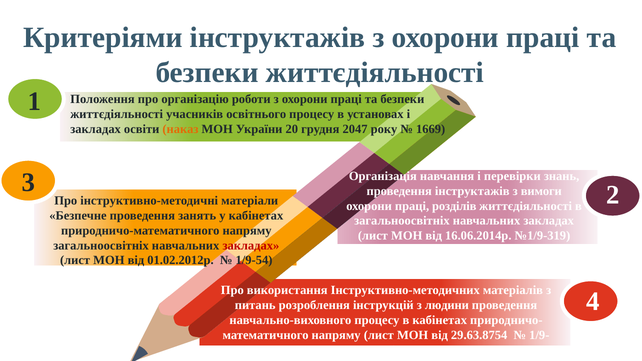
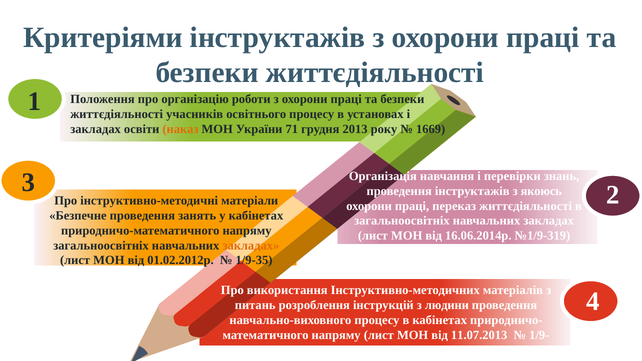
20: 20 -> 71
2047: 2047 -> 2013
вимоги: вимоги -> якоюсь
розділів: розділів -> переказ
закладах at (251, 245) colour: red -> orange
1/9-54: 1/9-54 -> 1/9-35
29.63.8754: 29.63.8754 -> 11.07.2013
